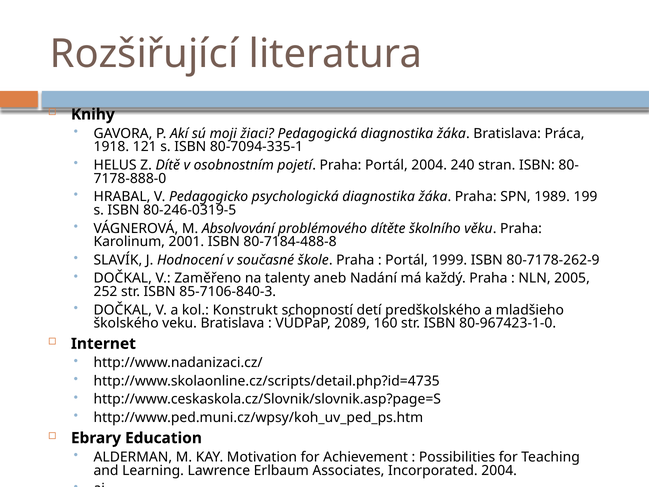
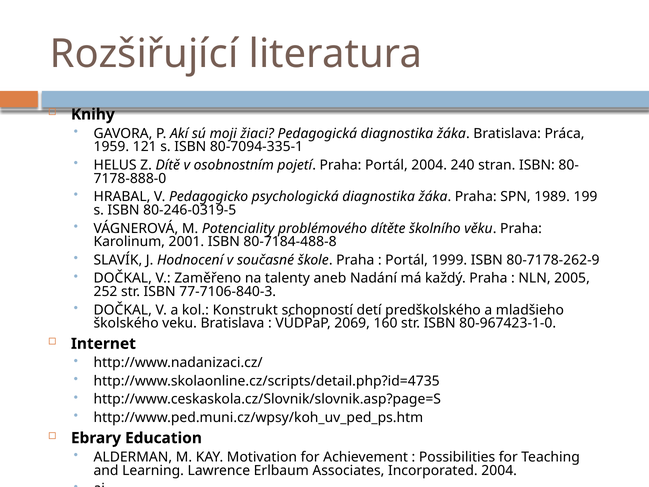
1918: 1918 -> 1959
Absolvování: Absolvování -> Potenciality
85-7106-840-3: 85-7106-840-3 -> 77-7106-840-3
2089: 2089 -> 2069
